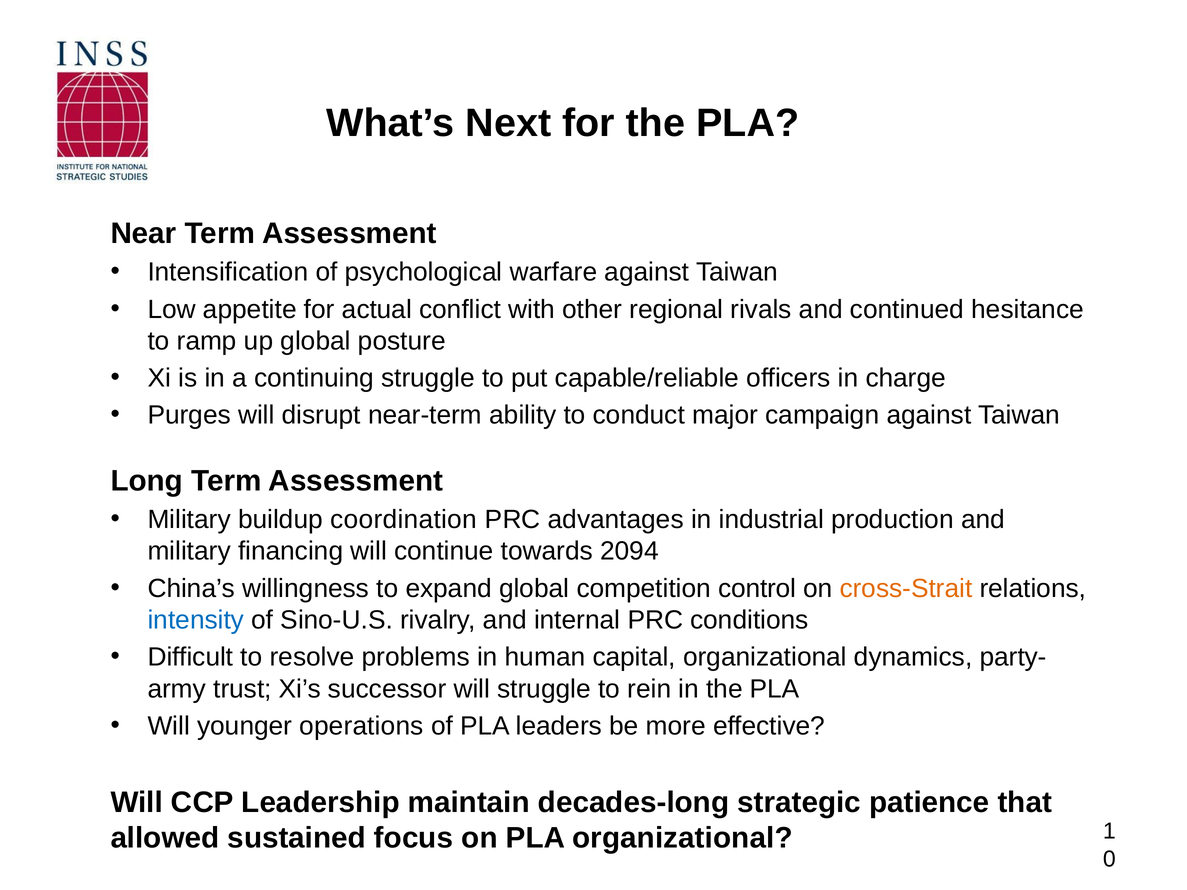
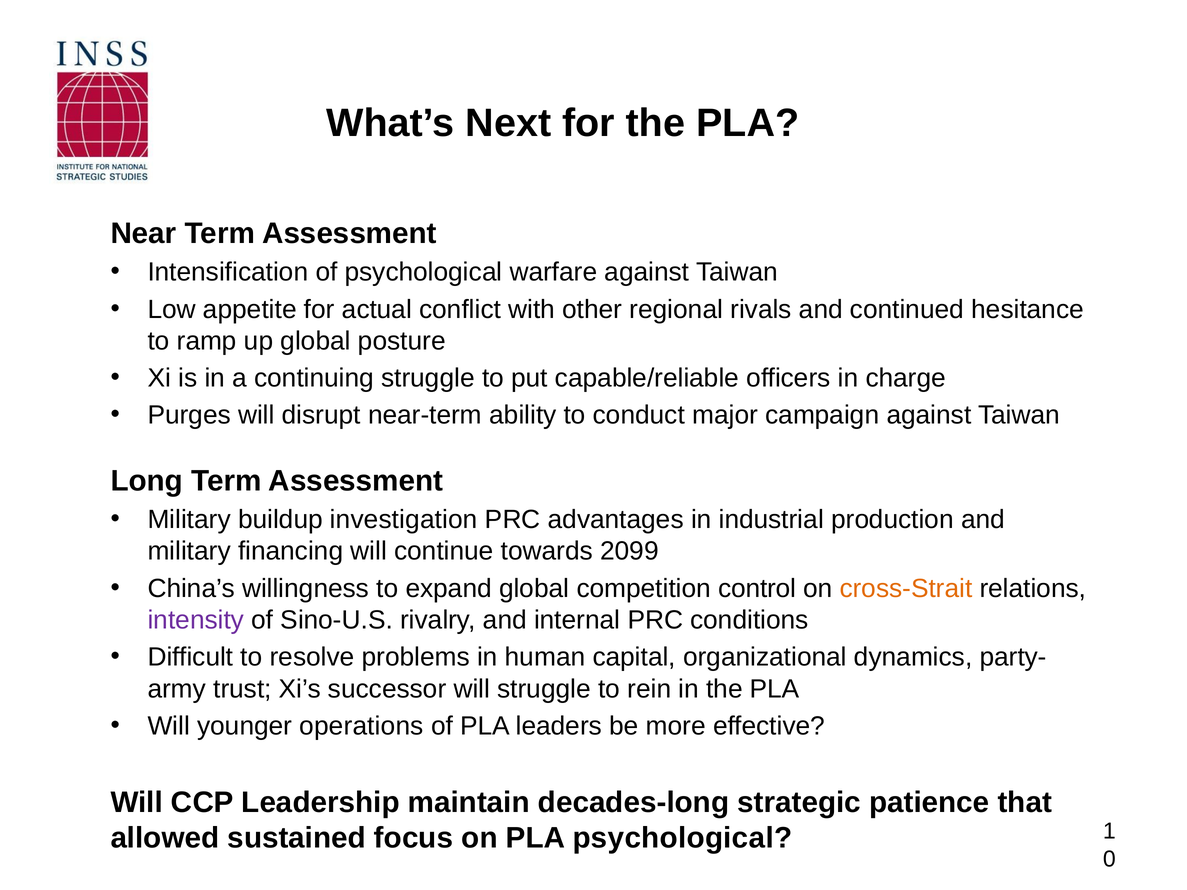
coordination: coordination -> investigation
2094: 2094 -> 2099
intensity colour: blue -> purple
PLA organizational: organizational -> psychological
